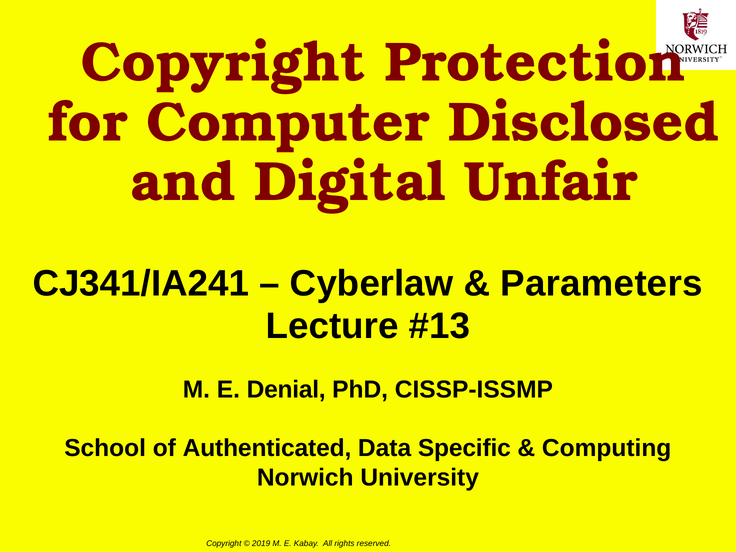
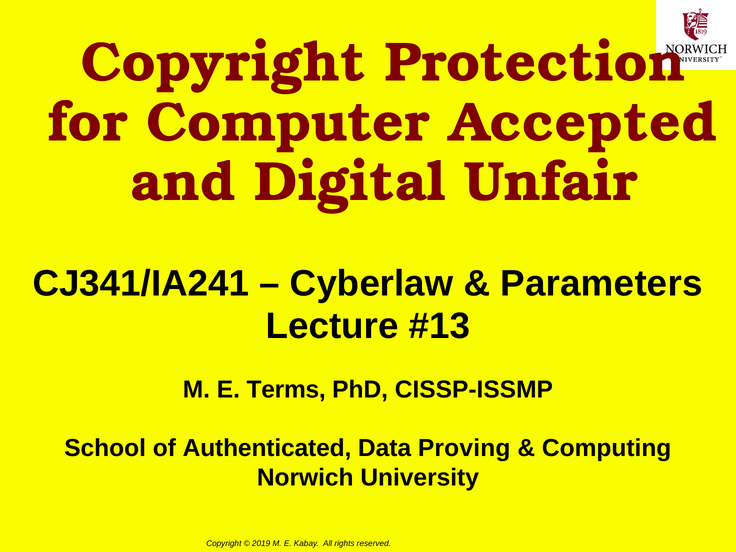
Disclosed: Disclosed -> Accepted
Denial: Denial -> Terms
Specific: Specific -> Proving
